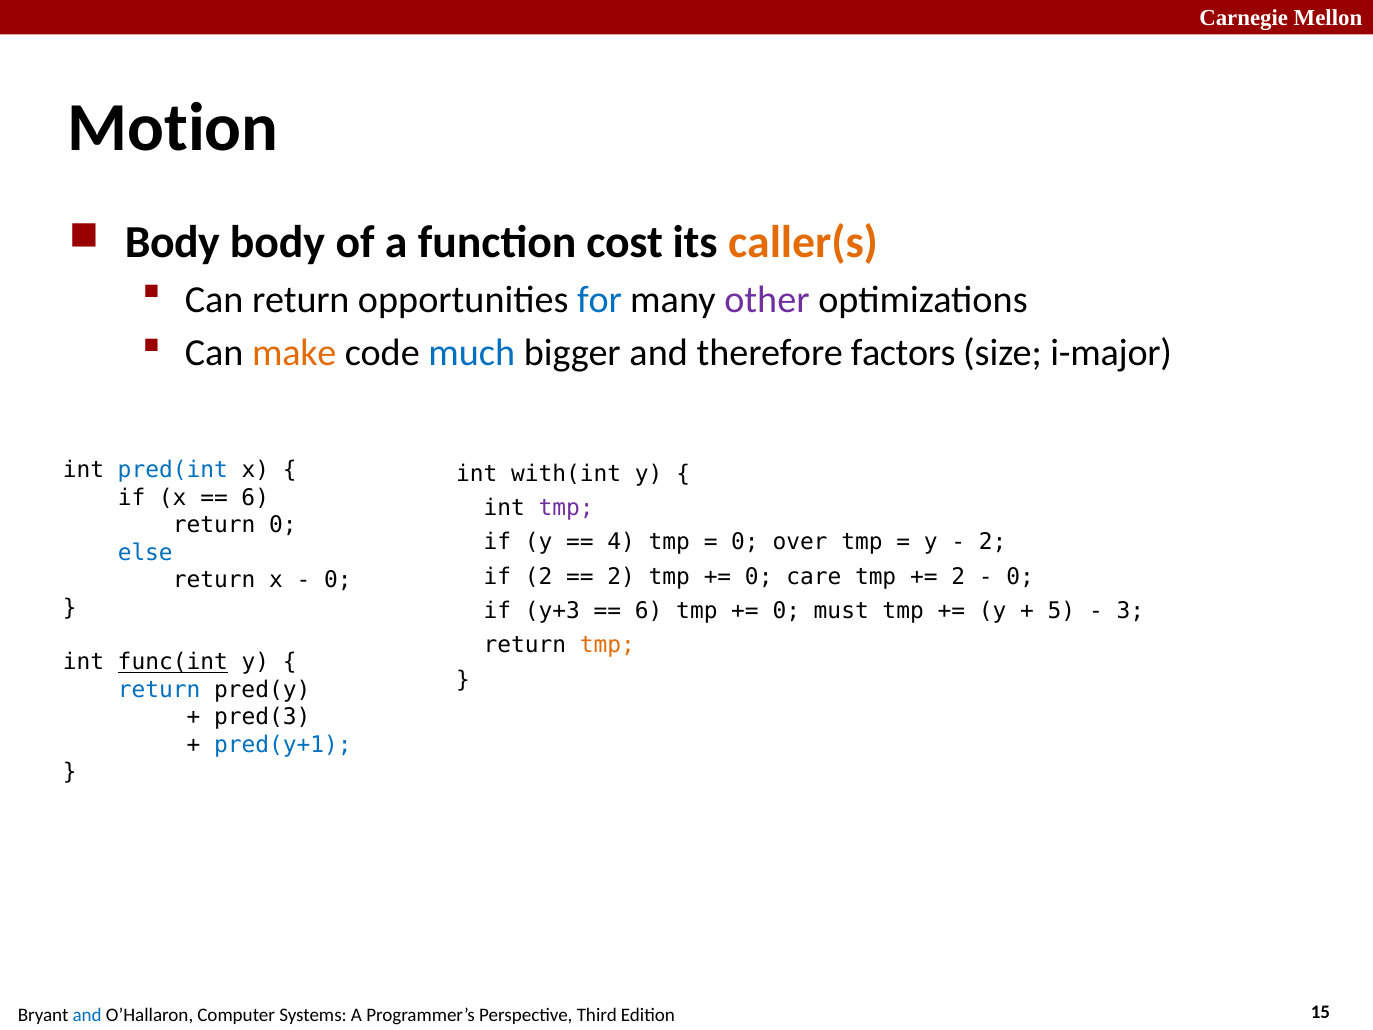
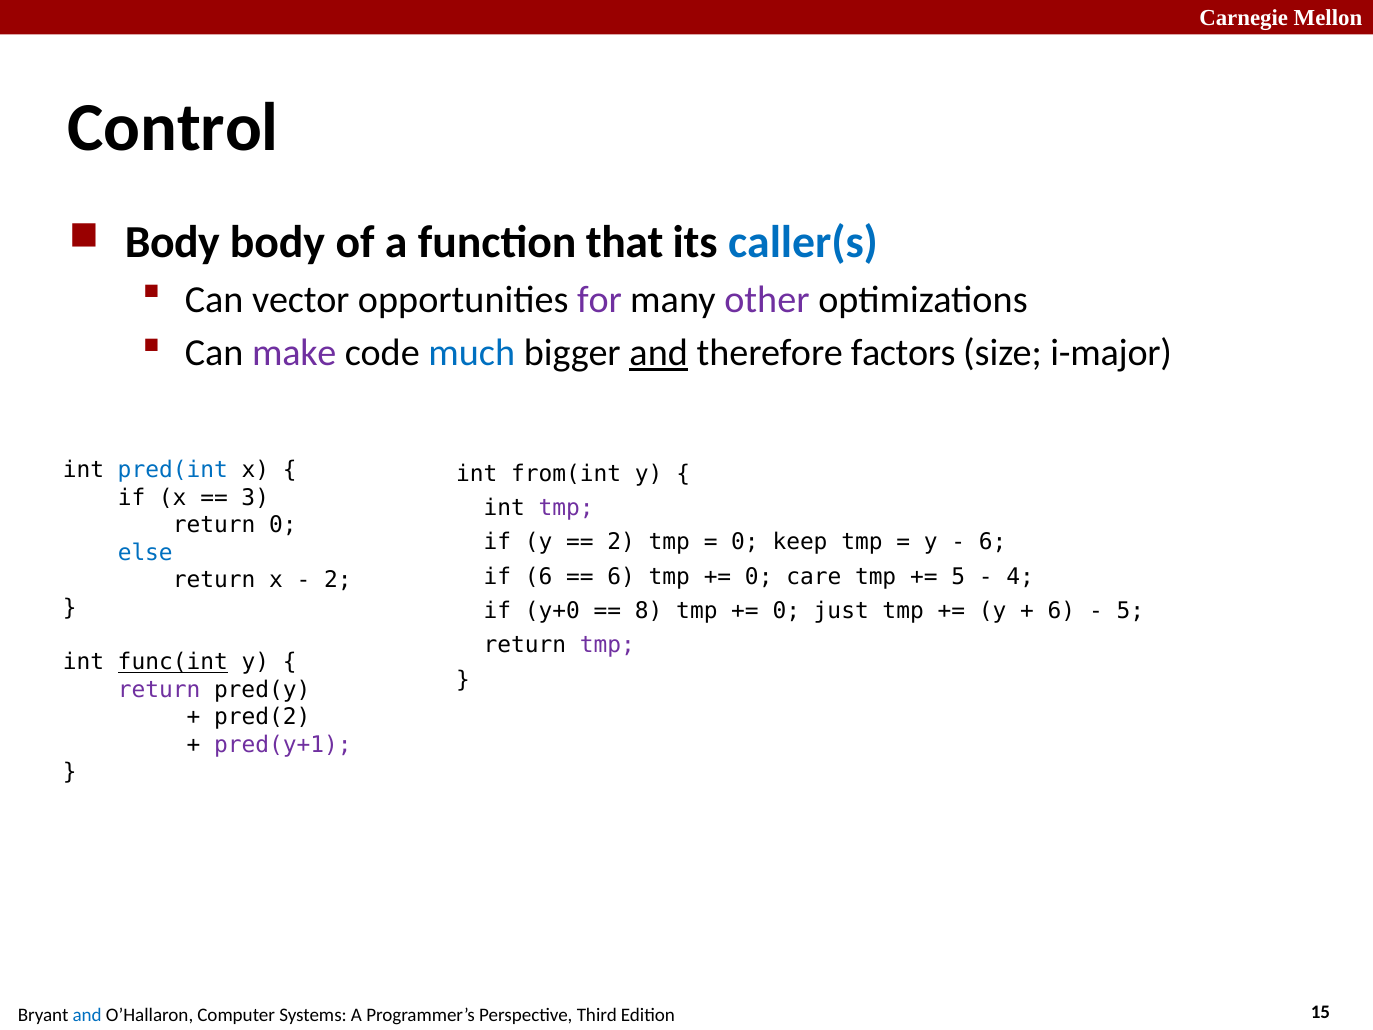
Motion: Motion -> Control
cost: cost -> that
caller(s colour: orange -> blue
Can return: return -> vector
for colour: blue -> purple
make colour: orange -> purple
and at (659, 353) underline: none -> present
with(int: with(int -> from(int
6 at (255, 497): 6 -> 3
4 at (621, 542): 4 -> 2
over: over -> keep
2 at (993, 542): 2 -> 6
if 2: 2 -> 6
2 at (621, 577): 2 -> 6
2 at (958, 577): 2 -> 5
0 at (1020, 577): 0 -> 4
0 at (338, 580): 0 -> 2
y+3: y+3 -> y+0
6 at (649, 611): 6 -> 8
must: must -> just
5 at (1061, 611): 5 -> 6
3 at (1130, 611): 3 -> 5
tmp at (607, 645) colour: orange -> purple
return at (159, 690) colour: blue -> purple
pred(3: pred(3 -> pred(2
pred(y+1 colour: blue -> purple
